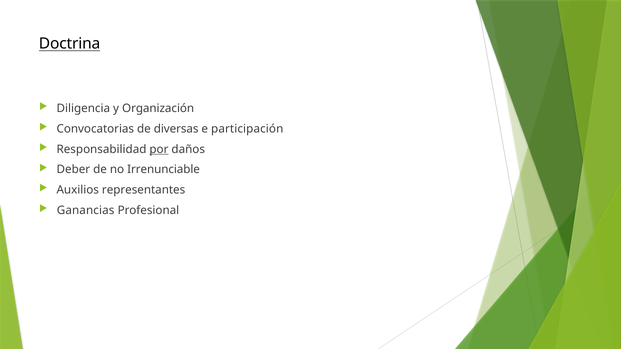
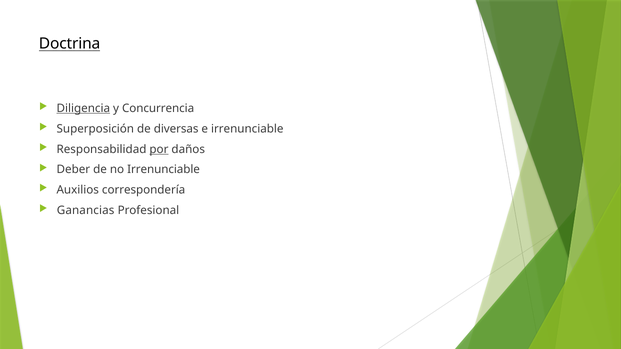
Diligencia underline: none -> present
Organización: Organización -> Concurrencia
Convocatorias: Convocatorias -> Superposición
e participación: participación -> irrenunciable
representantes: representantes -> correspondería
